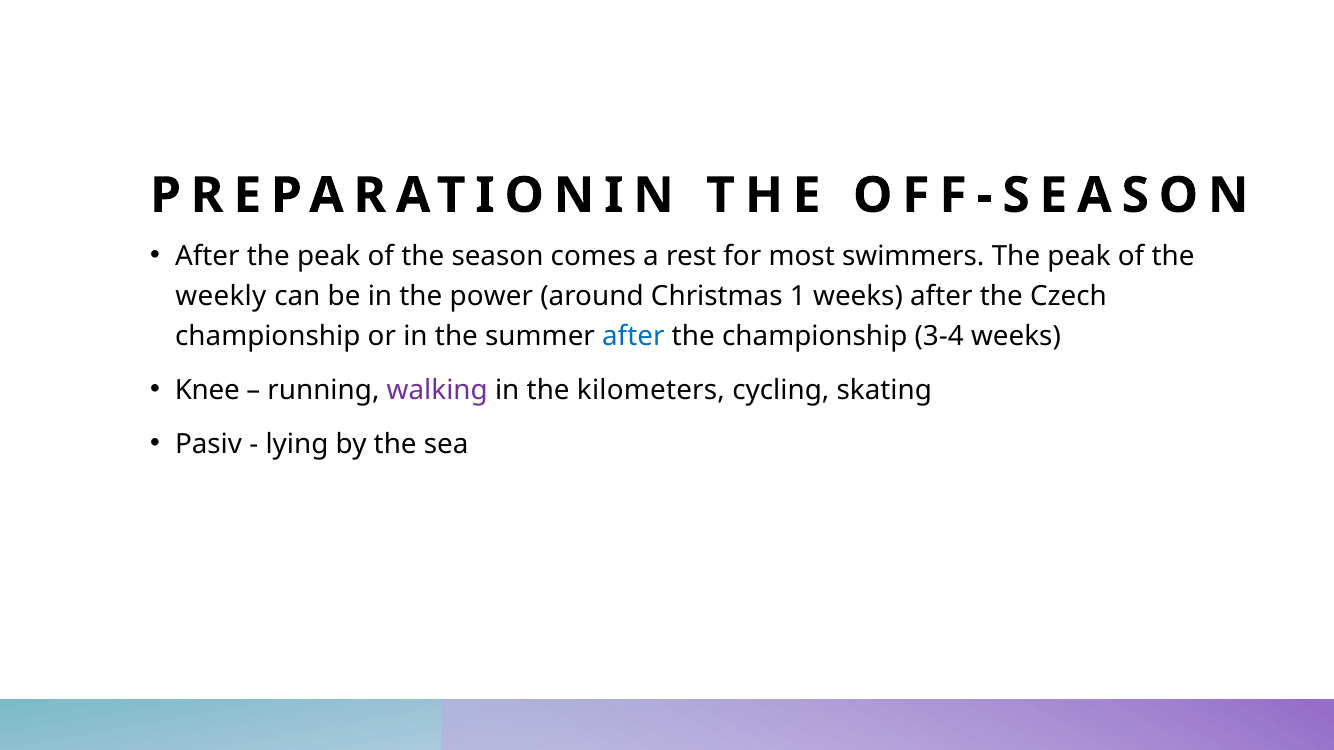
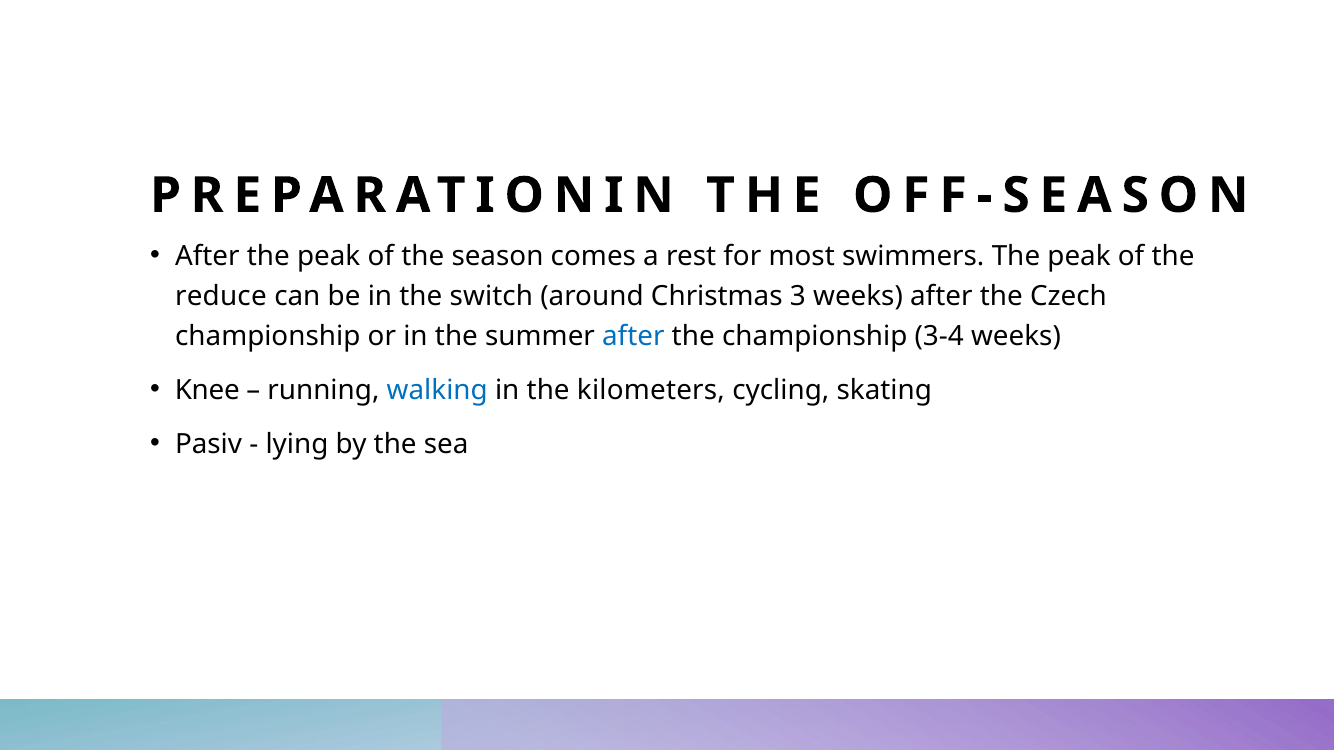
weekly: weekly -> reduce
power: power -> switch
1: 1 -> 3
walking colour: purple -> blue
